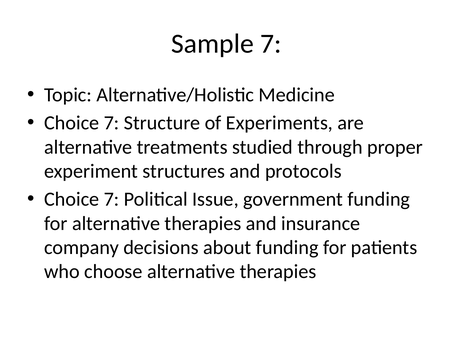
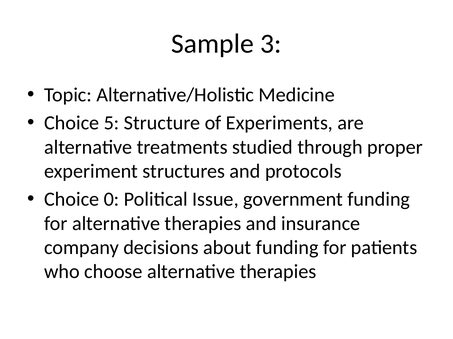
Sample 7: 7 -> 3
7 at (112, 123): 7 -> 5
7 at (112, 200): 7 -> 0
